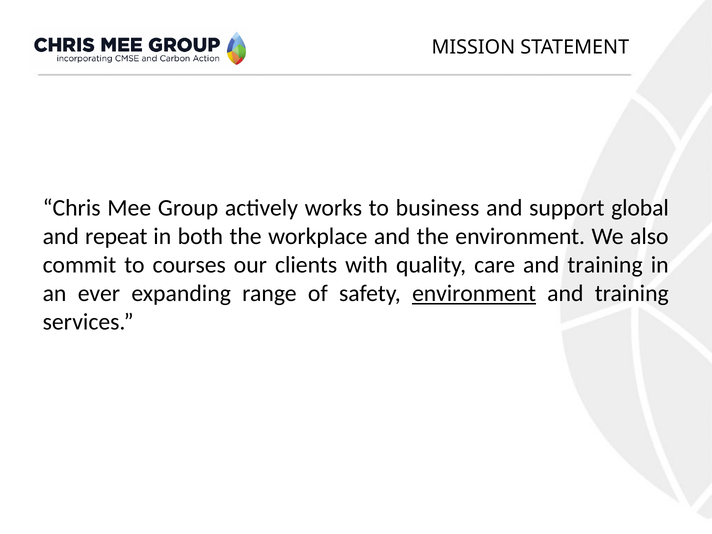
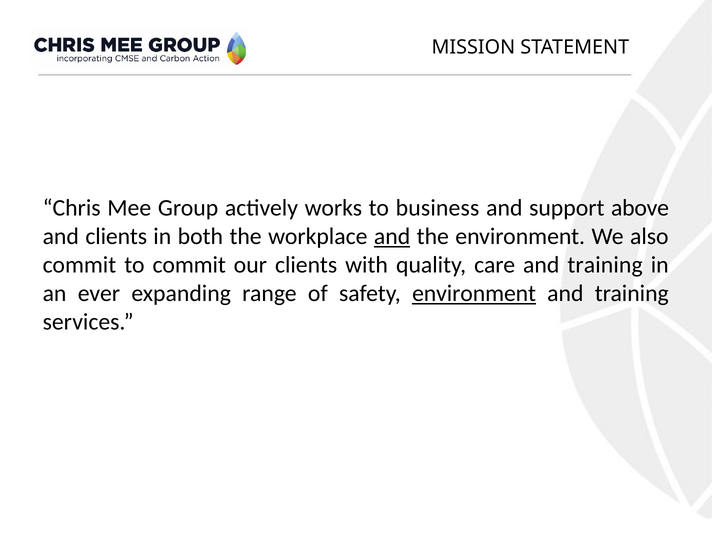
global: global -> above
and repeat: repeat -> clients
and at (392, 236) underline: none -> present
to courses: courses -> commit
